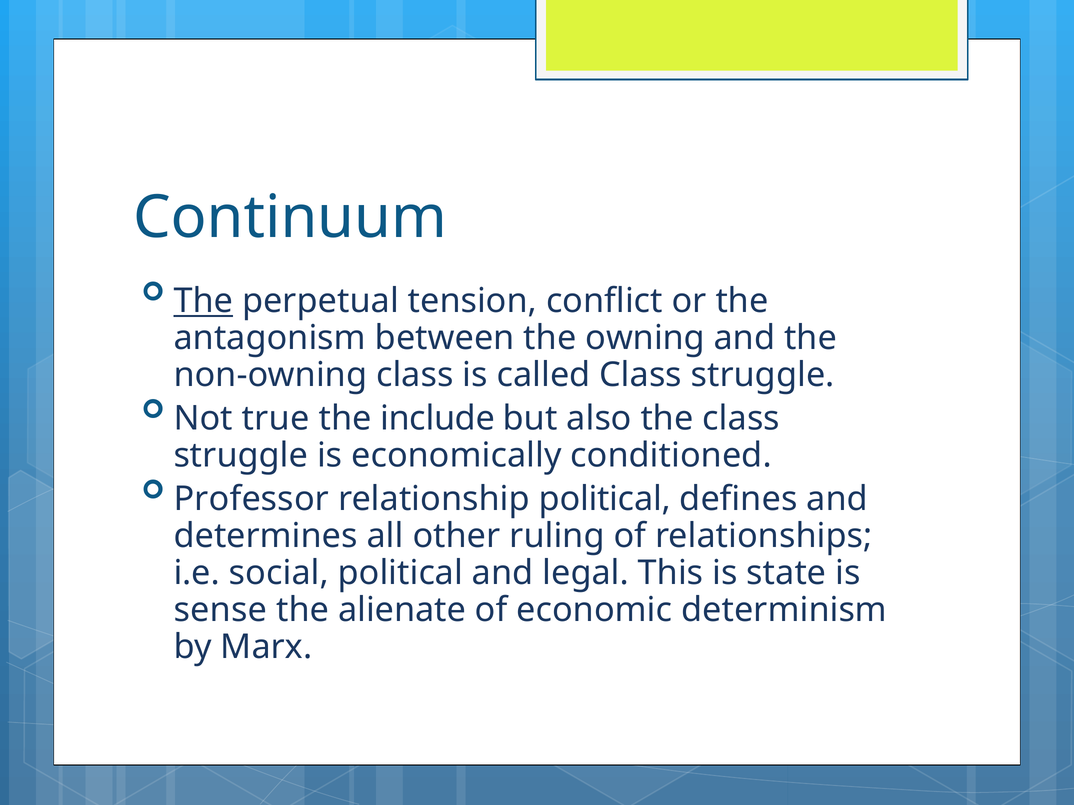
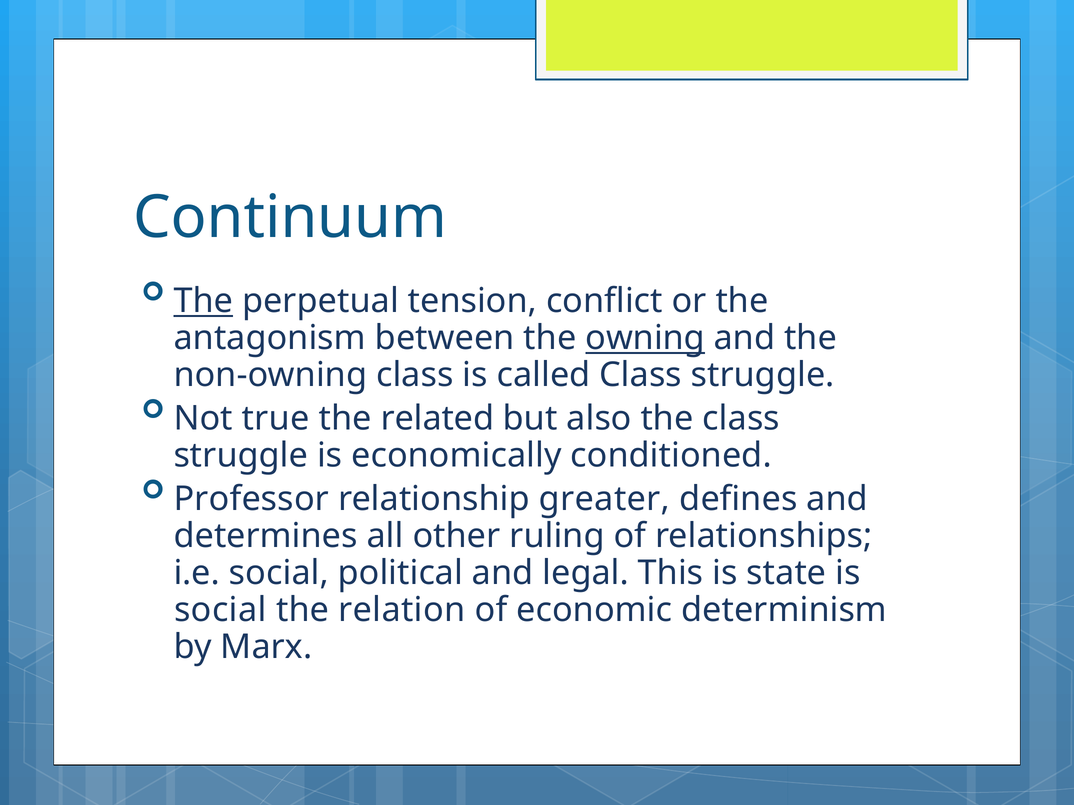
owning underline: none -> present
include: include -> related
relationship political: political -> greater
sense at (220, 610): sense -> social
alienate: alienate -> relation
